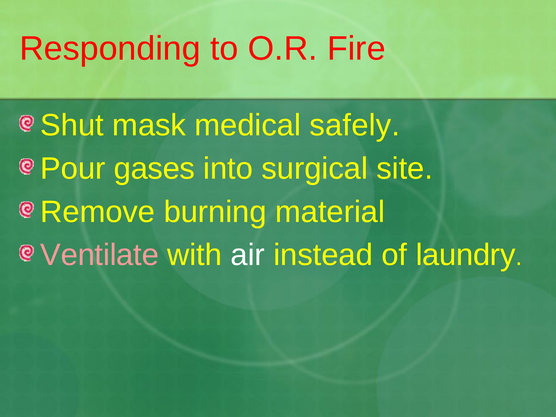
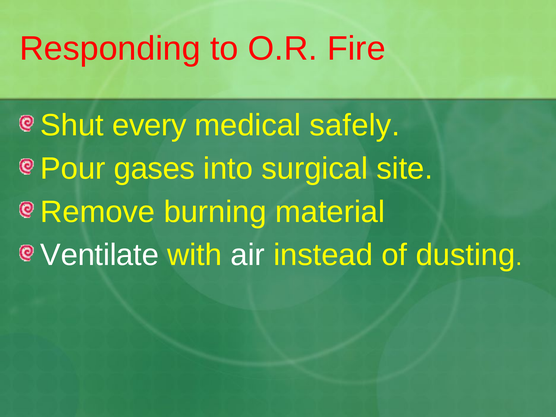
mask: mask -> every
Ventilate colour: pink -> white
laundry: laundry -> dusting
